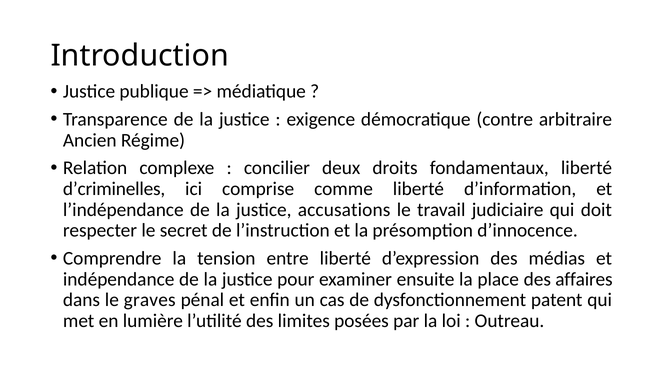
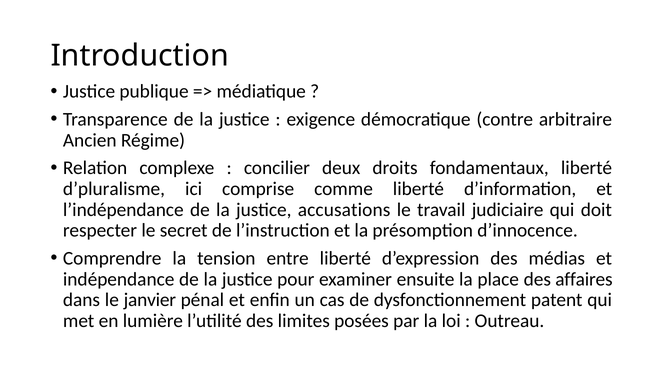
d’criminelles: d’criminelles -> d’pluralisme
graves: graves -> janvier
